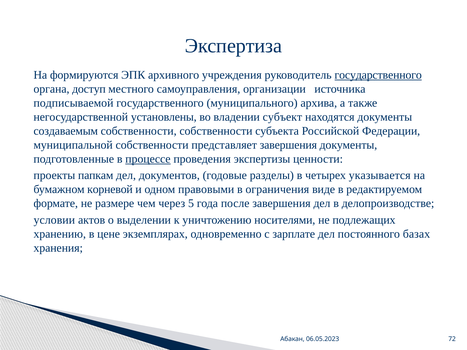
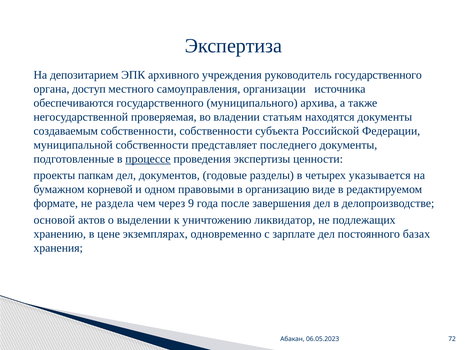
формируются: формируются -> депозитарием
государственного at (378, 75) underline: present -> none
подписываемой: подписываемой -> обеспечиваются
установлены: установлены -> проверяемая
субъект: субъект -> статьям
представляет завершения: завершения -> последнего
ограничения: ограничения -> организацию
размере: размере -> раздела
5: 5 -> 9
условии: условии -> основой
носителями: носителями -> ликвидатор
